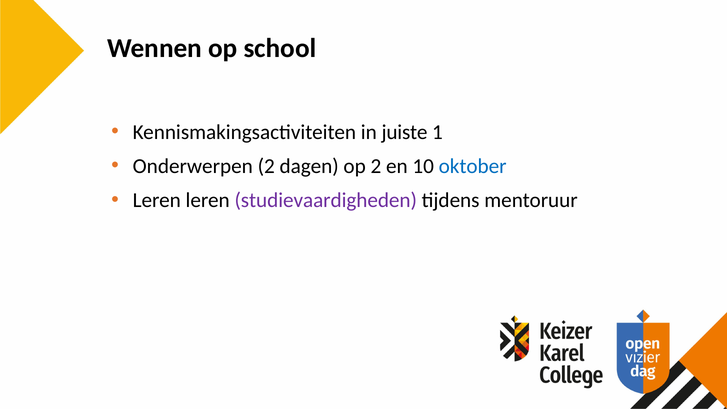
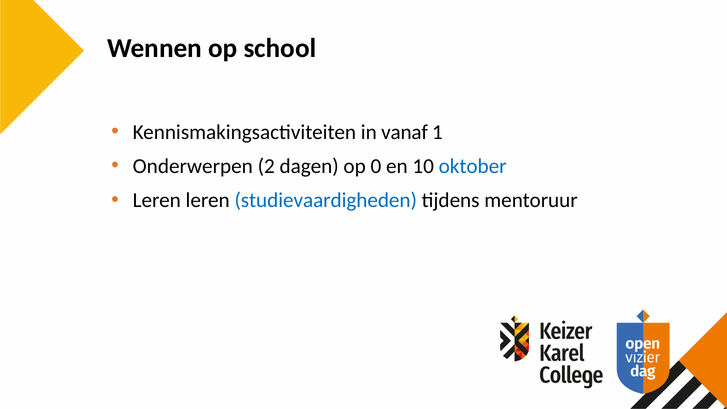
juiste: juiste -> vanaf
op 2: 2 -> 0
studievaardigheden colour: purple -> blue
